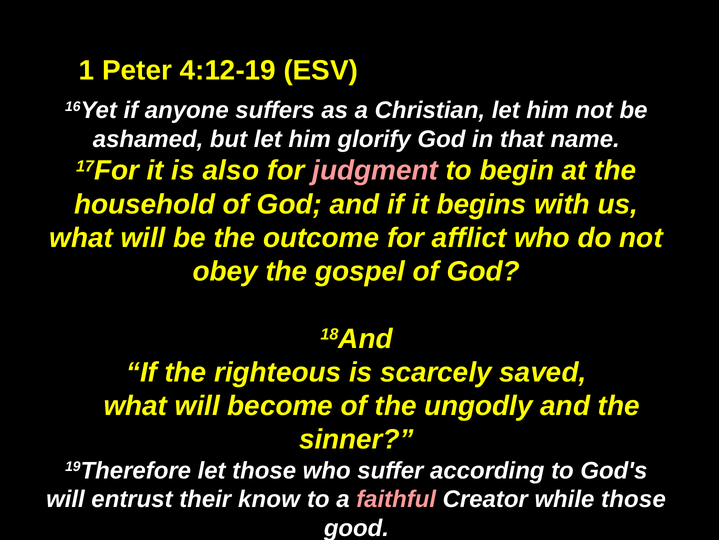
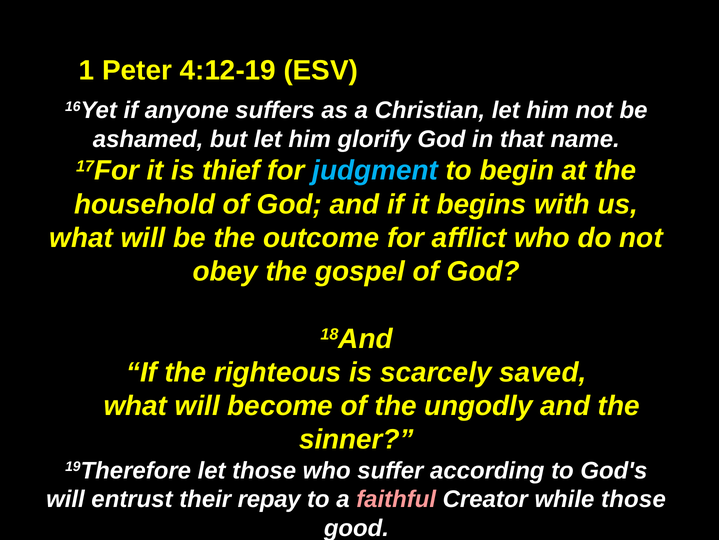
also: also -> thief
judgment colour: pink -> light blue
know: know -> repay
